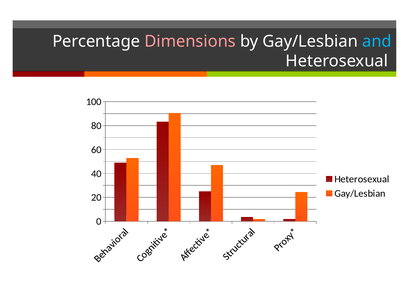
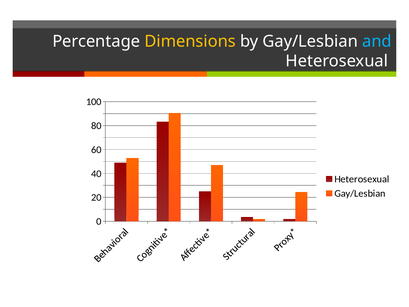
Dimensions colour: pink -> yellow
